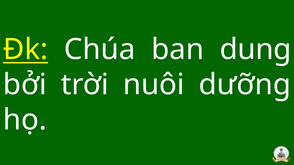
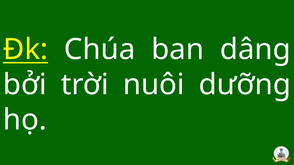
dung: dung -> dâng
